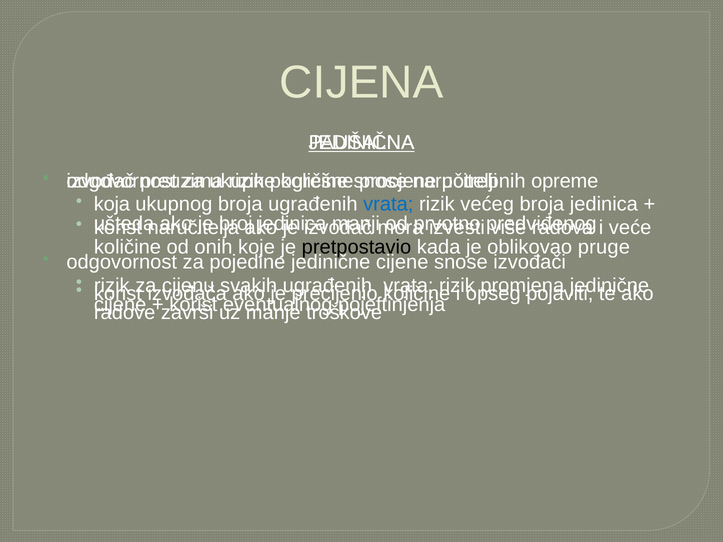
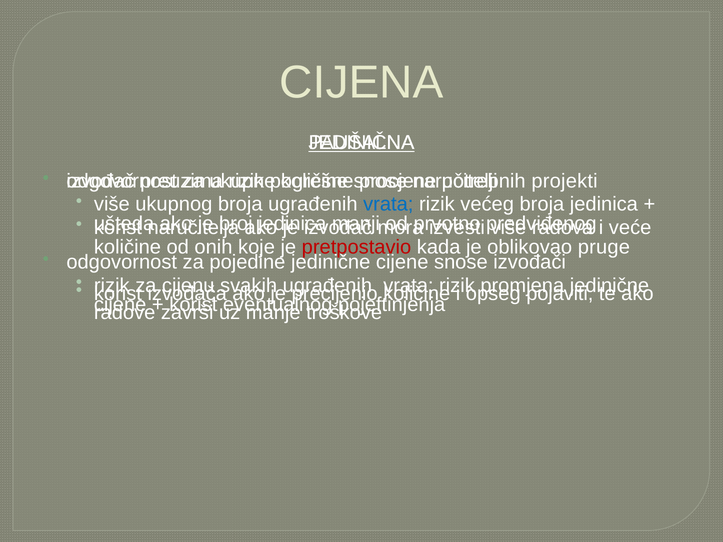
opreme: opreme -> projekti
koja at (112, 204): koja -> više
pretpostavio colour: black -> red
